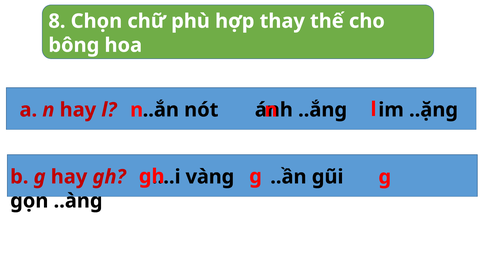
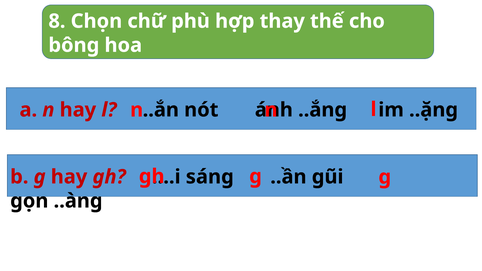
vàng: vàng -> sáng
